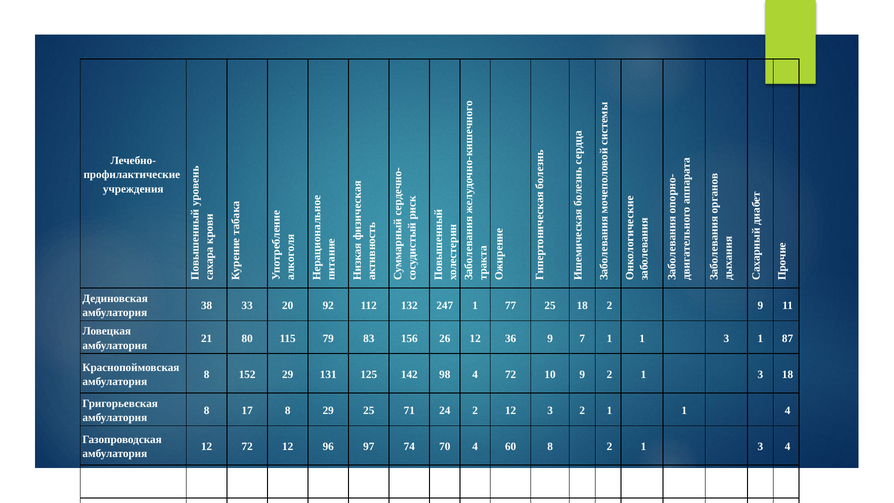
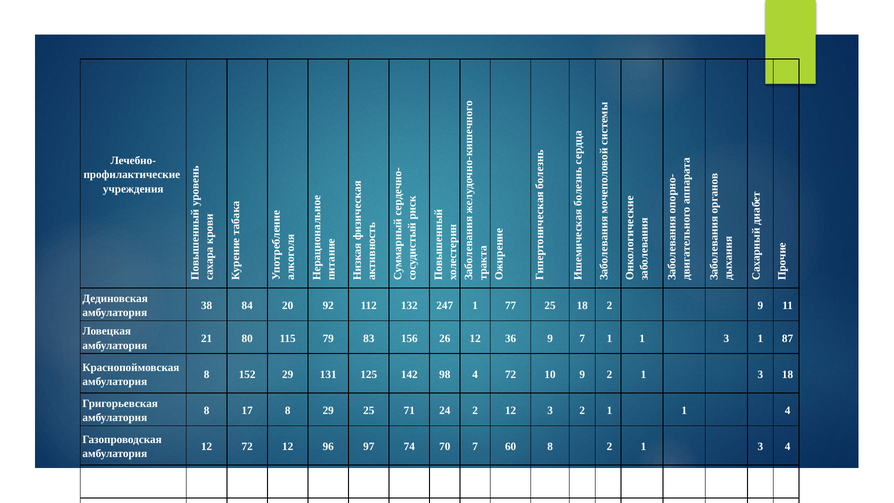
38 33: 33 -> 84
70 4: 4 -> 7
